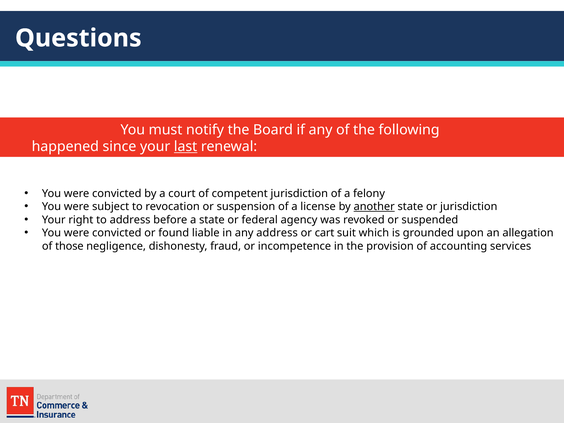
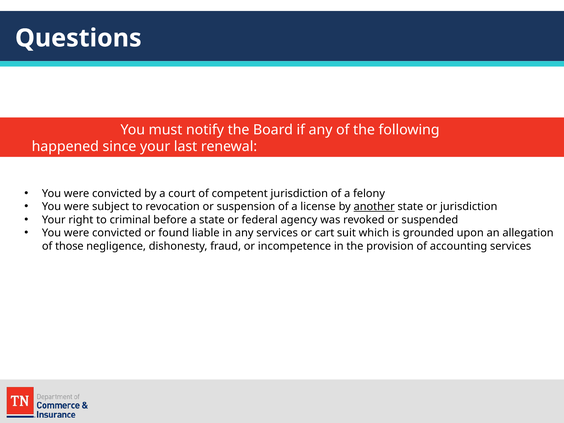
last underline: present -> none
to address: address -> criminal
any address: address -> services
